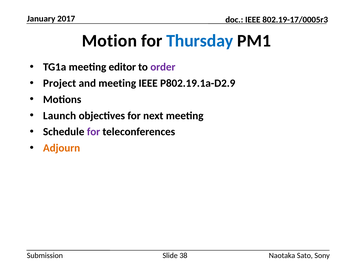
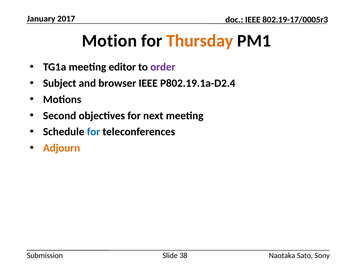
Thursday colour: blue -> orange
Project: Project -> Subject
and meeting: meeting -> browser
P802.19.1a-D2.9: P802.19.1a-D2.9 -> P802.19.1a-D2.4
Launch: Launch -> Second
for at (93, 132) colour: purple -> blue
